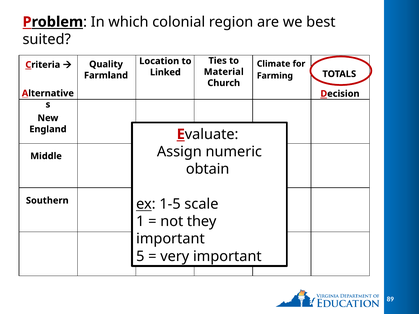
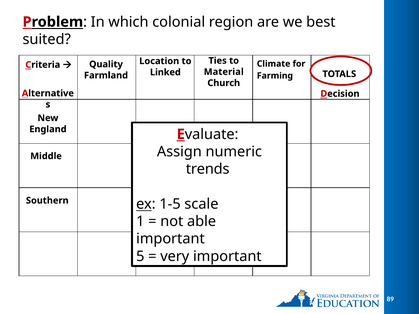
obtain: obtain -> trends
they: they -> able
